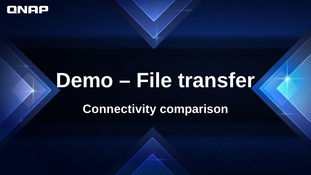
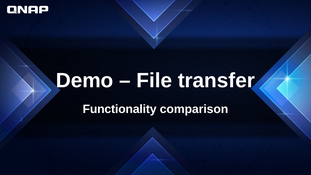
Connectivity: Connectivity -> Functionality
